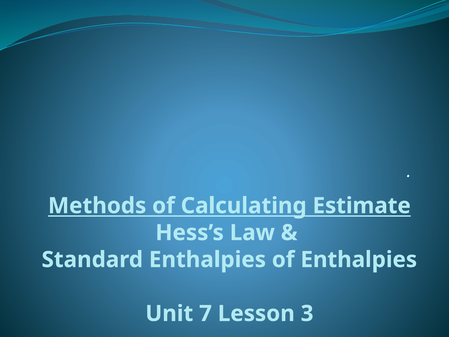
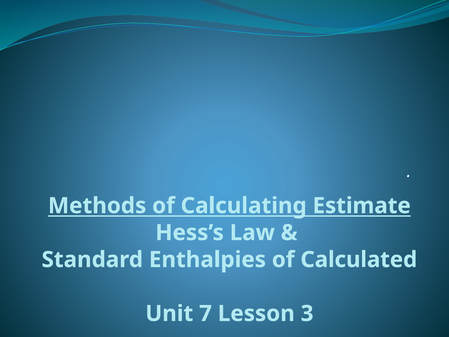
of Enthalpies: Enthalpies -> Calculated
